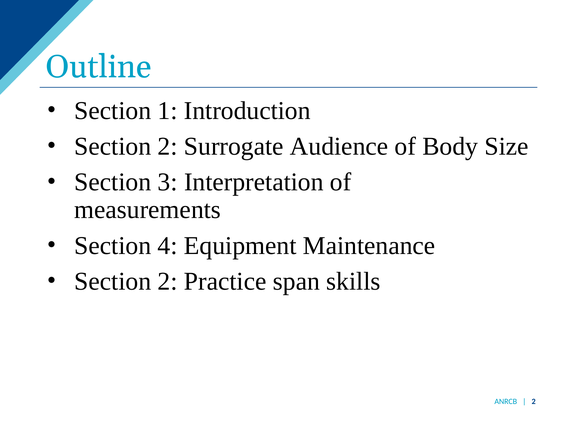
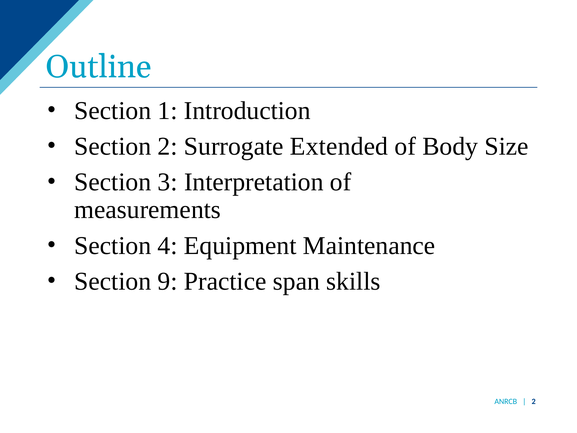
Audience: Audience -> Extended
2 at (168, 281): 2 -> 9
